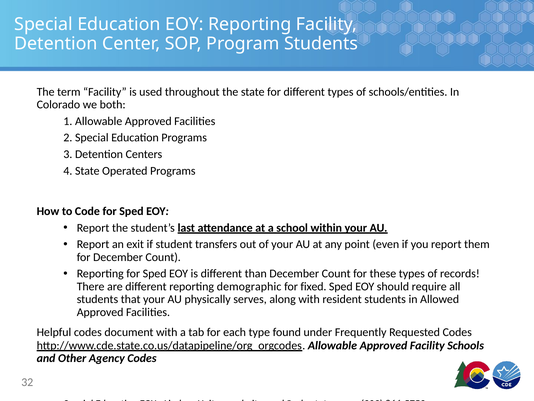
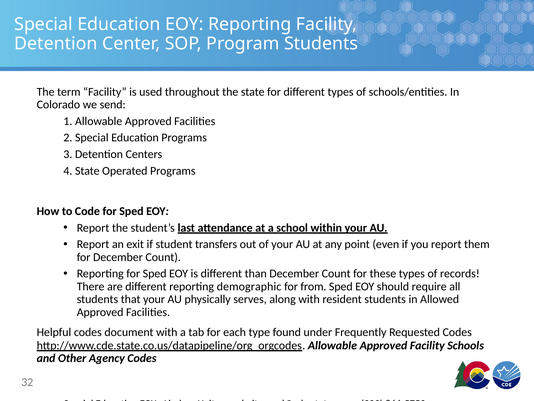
both: both -> send
fixed: fixed -> from
